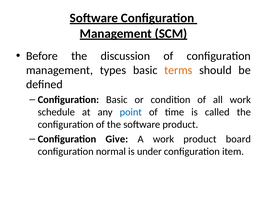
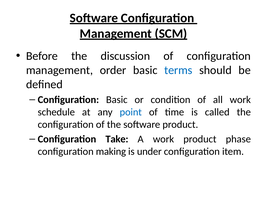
types: types -> order
terms colour: orange -> blue
Give: Give -> Take
board: board -> phase
normal: normal -> making
